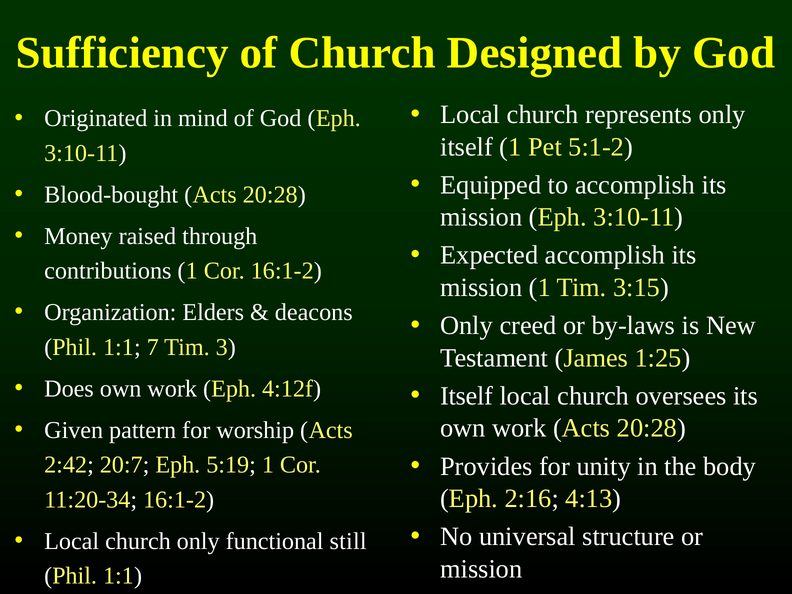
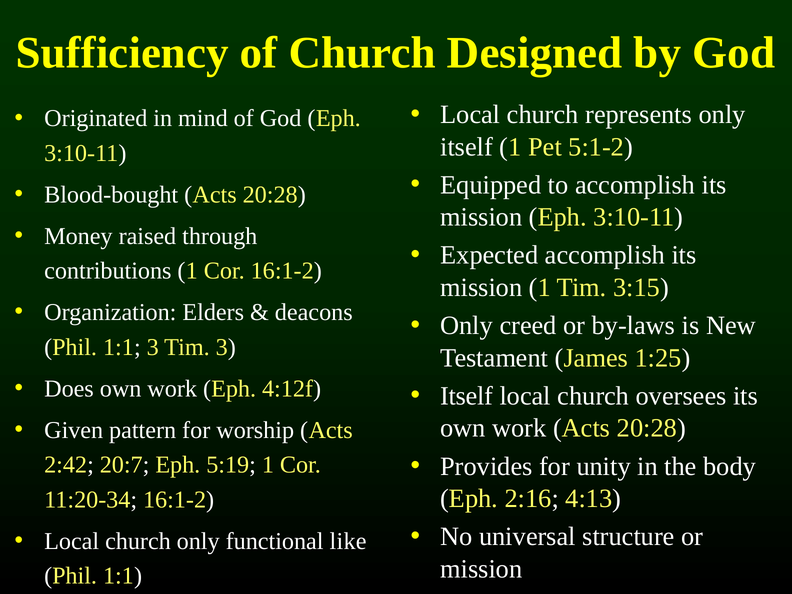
1:1 7: 7 -> 3
still: still -> like
